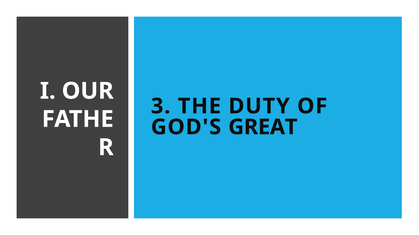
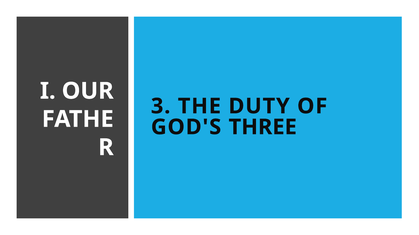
GREAT: GREAT -> THREE
